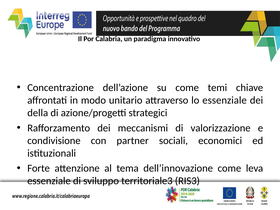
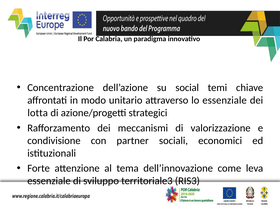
su come: come -> social
della: della -> lotta
